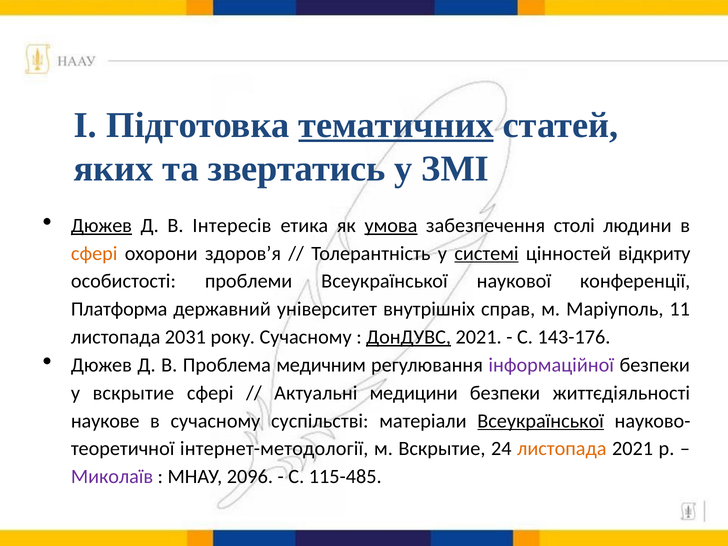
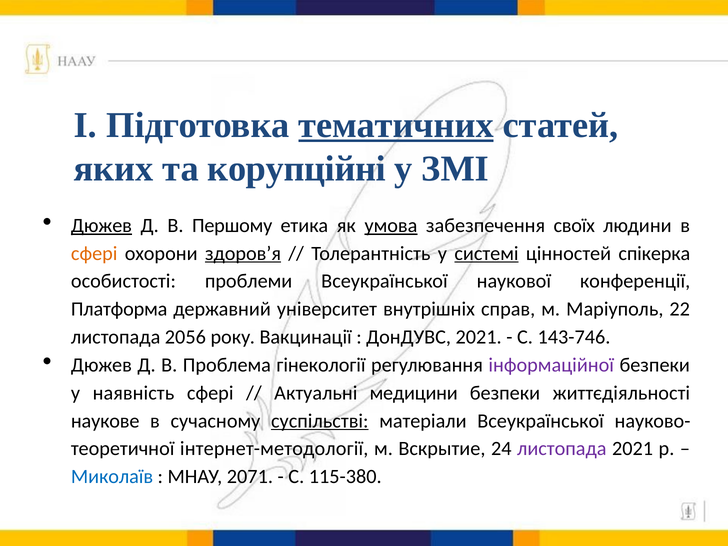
звертатись: звертатись -> корупційні
Інтересів: Інтересів -> Першому
столі: столі -> своїх
здоров’я underline: none -> present
відкриту: відкриту -> спікерка
11: 11 -> 22
2031: 2031 -> 2056
року Сучасному: Сучасному -> Вакцинації
ДонДУВС underline: present -> none
143-176: 143-176 -> 143-746
медичним: медичним -> гінекології
у вскрытие: вскрытие -> наявність
суспільстві underline: none -> present
Всеукраїнської at (541, 421) underline: present -> none
листопада at (562, 449) colour: orange -> purple
Миколаїв colour: purple -> blue
2096: 2096 -> 2071
115-485: 115-485 -> 115-380
